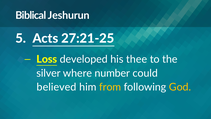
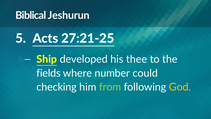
Loss: Loss -> Ship
silver: silver -> fields
believed: believed -> checking
from colour: yellow -> light green
